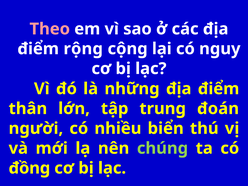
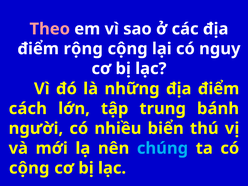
thân: thân -> cách
đoán: đoán -> bánh
chúng colour: light green -> light blue
đồng at (29, 168): đồng -> cộng
